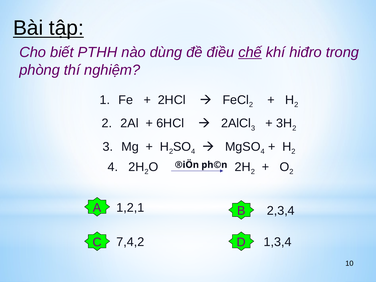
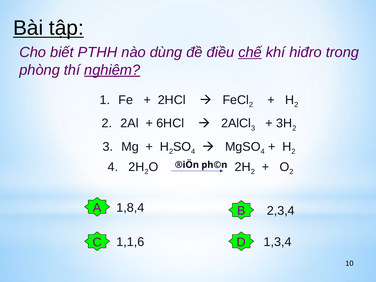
nghiệm underline: none -> present
1,2,1: 1,2,1 -> 1,8,4
7,4,2: 7,4,2 -> 1,1,6
